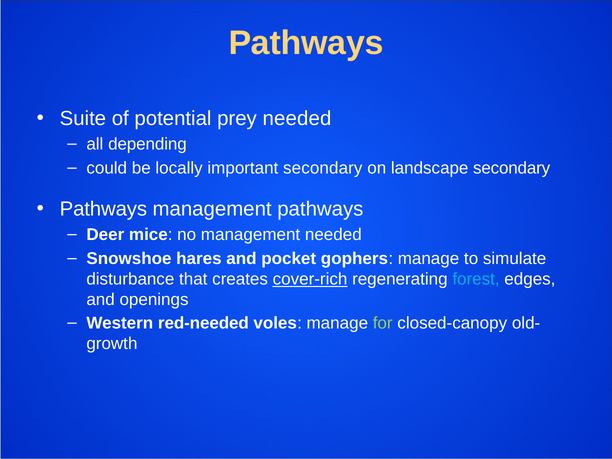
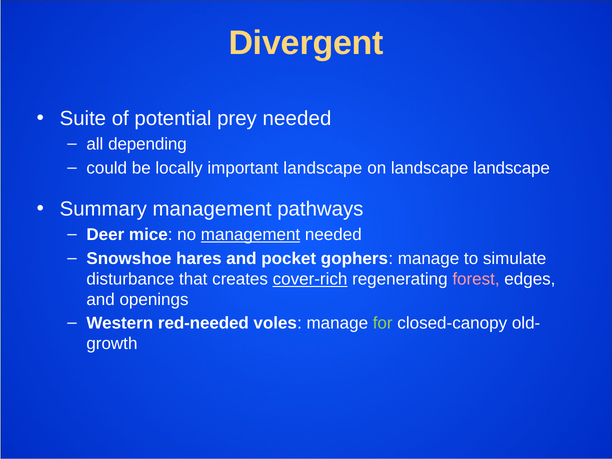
Pathways at (306, 43): Pathways -> Divergent
important secondary: secondary -> landscape
landscape secondary: secondary -> landscape
Pathways at (103, 209): Pathways -> Summary
management at (251, 235) underline: none -> present
forest colour: light blue -> pink
